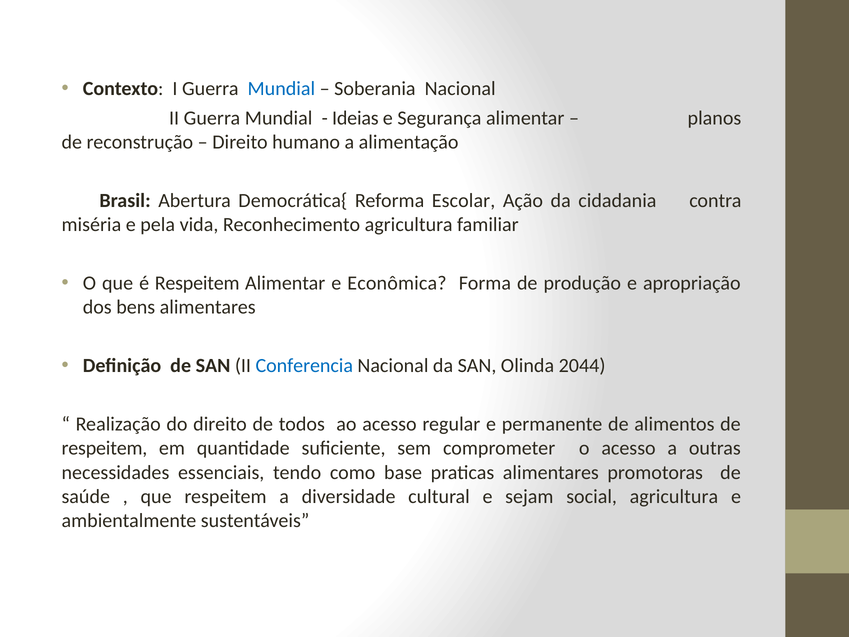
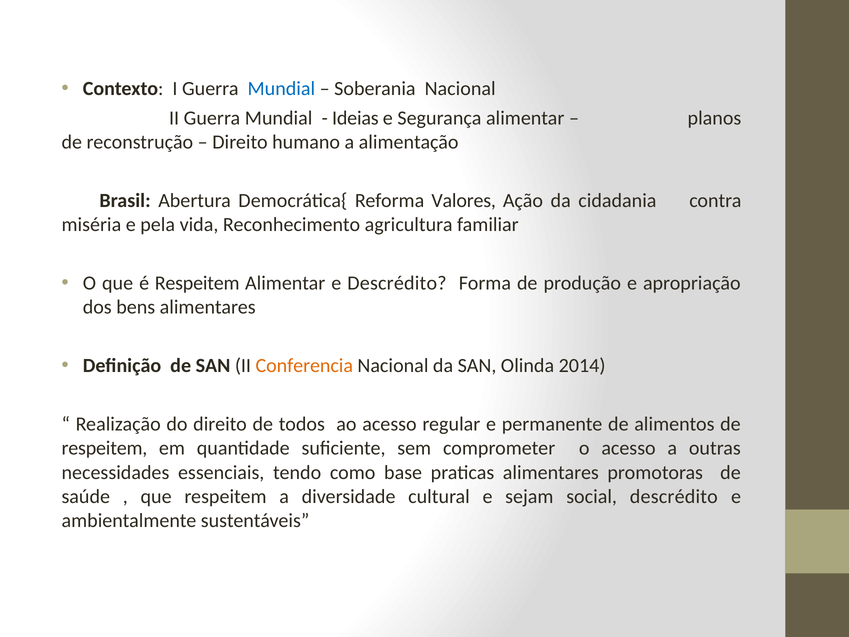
Escolar: Escolar -> Valores
e Econômica: Econômica -> Descrédito
Conferencia colour: blue -> orange
2044: 2044 -> 2014
social agricultura: agricultura -> descrédito
